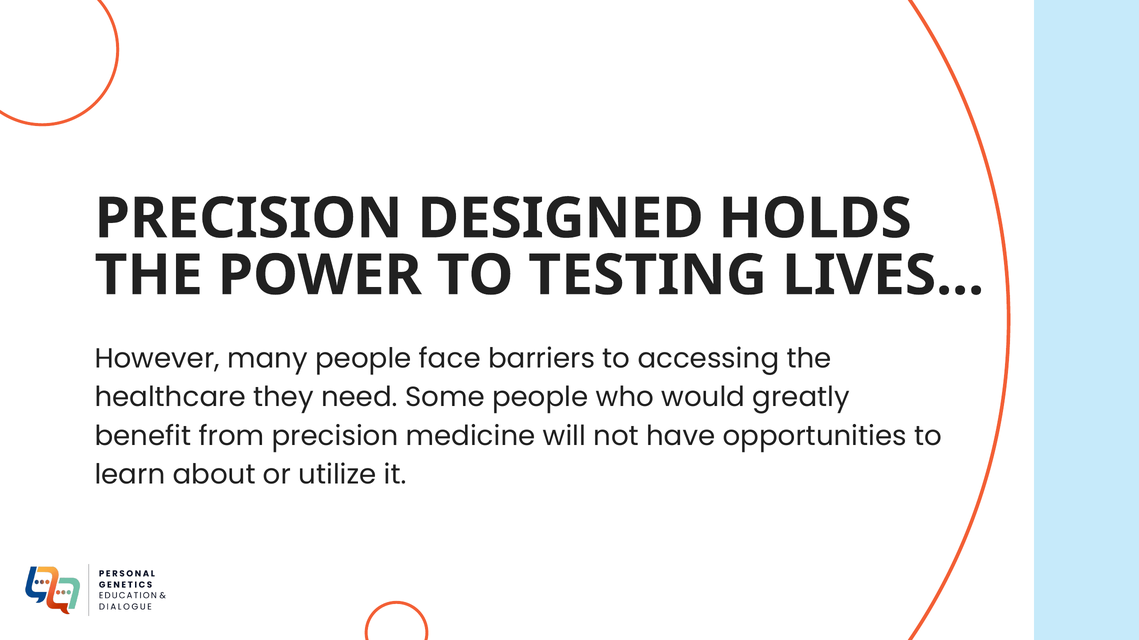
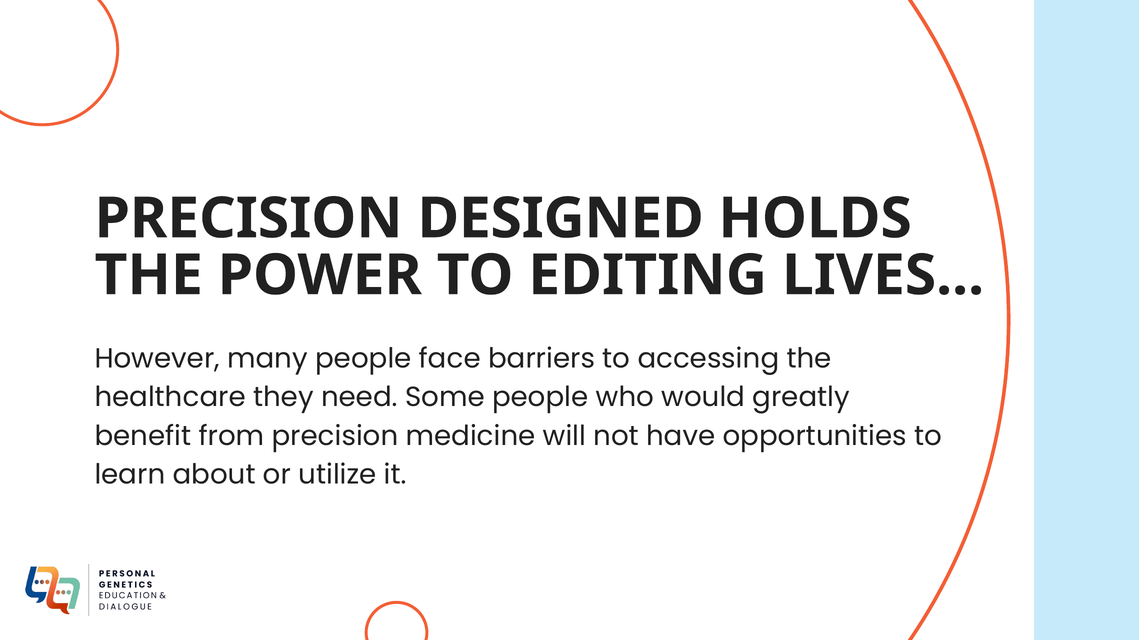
TESTING: TESTING -> EDITING
